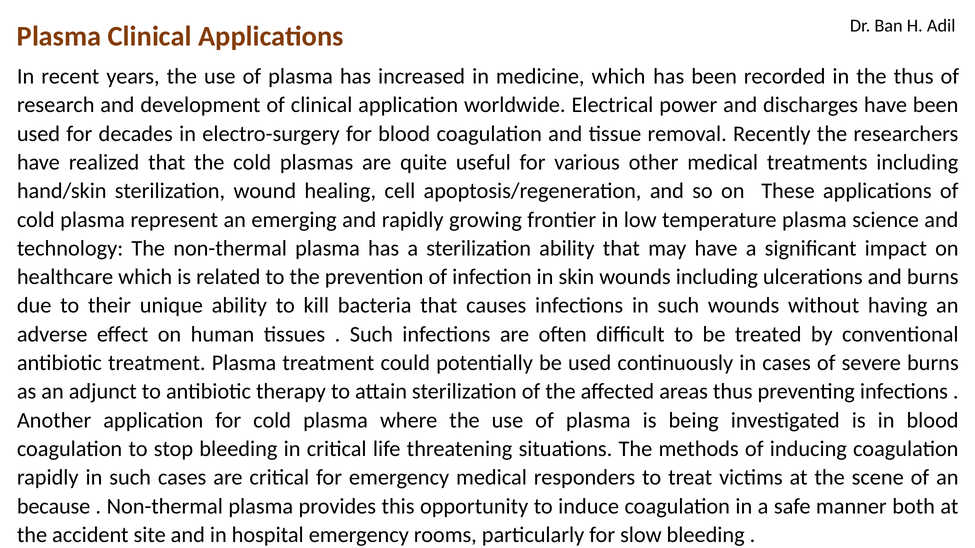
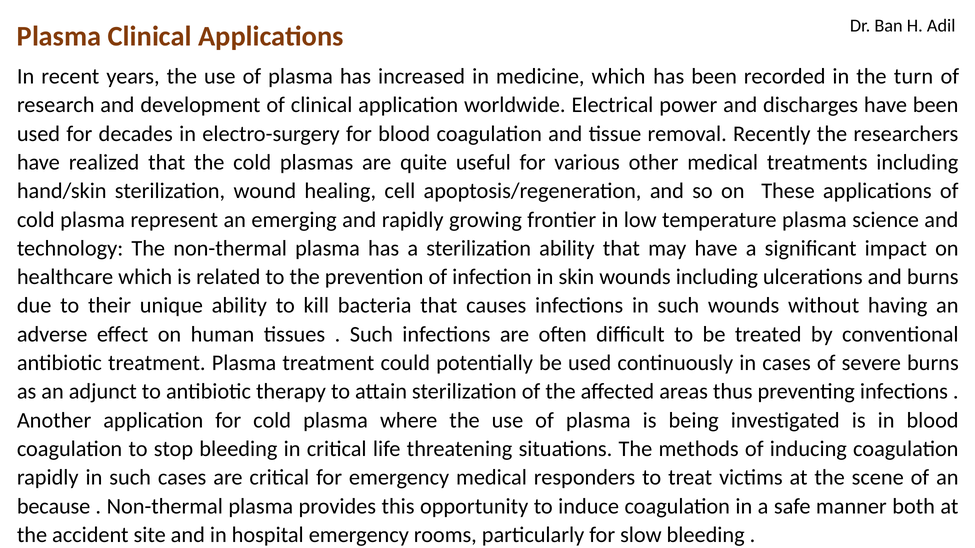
the thus: thus -> turn
